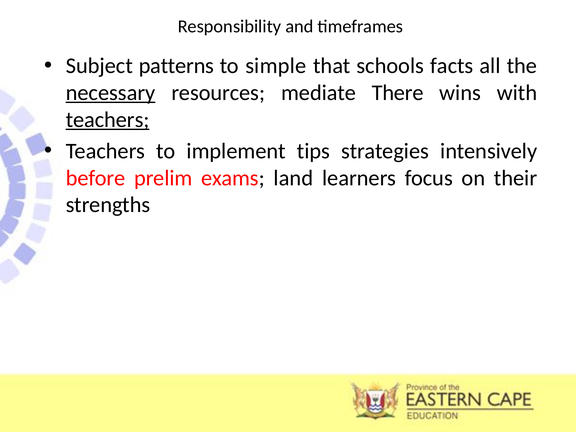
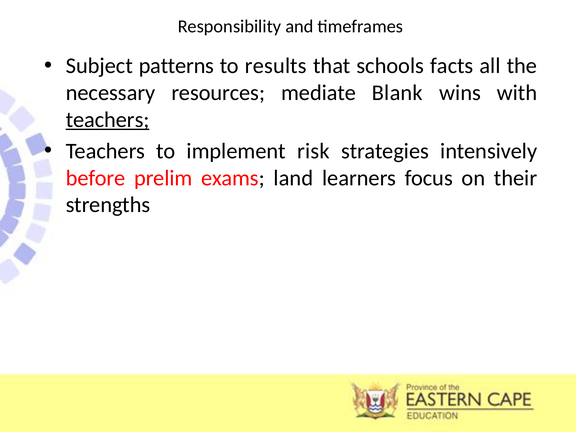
simple: simple -> results
necessary underline: present -> none
There: There -> Blank
tips: tips -> risk
